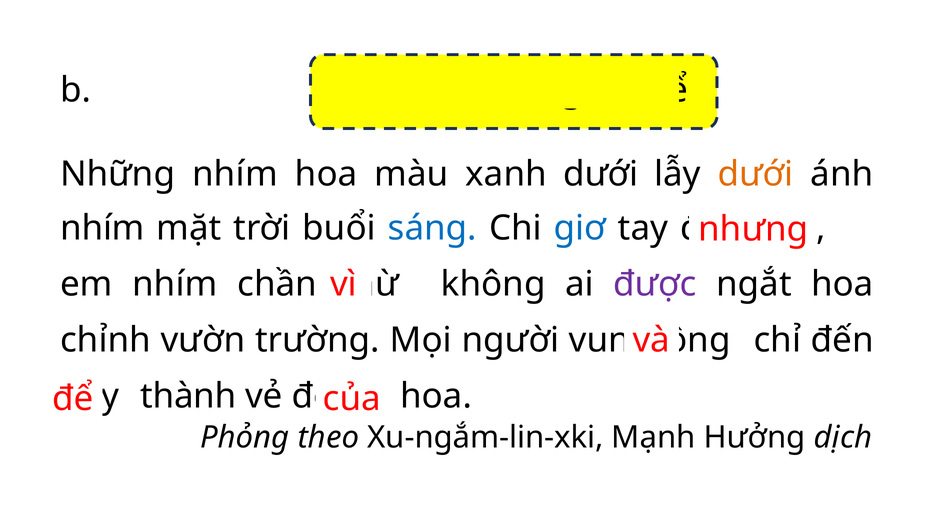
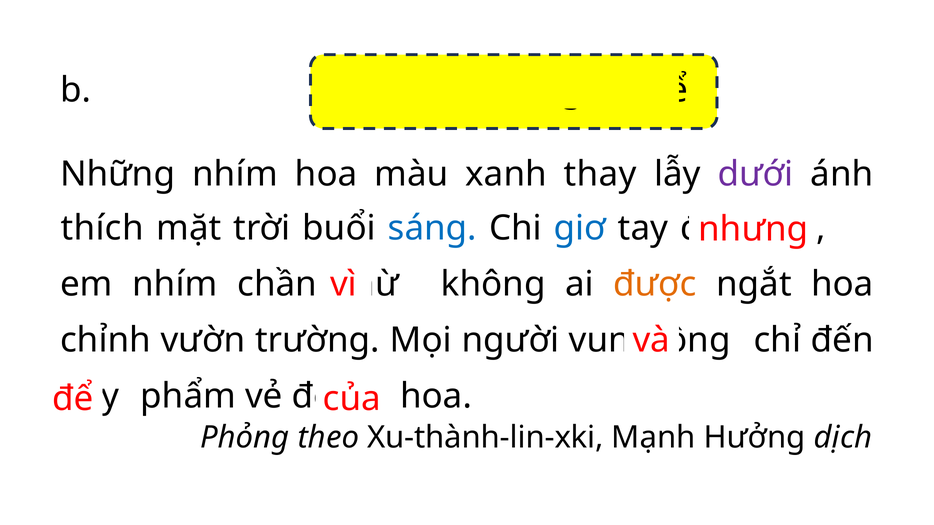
xanh dưới: dưới -> thay
dưới at (756, 174) colour: orange -> purple
nhím at (102, 228): nhím -> thích
được colour: purple -> orange
thành: thành -> phẩm
Xu-ngắm-lin-xki: Xu-ngắm-lin-xki -> Xu-thành-lin-xki
